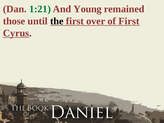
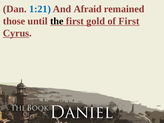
1:21 colour: green -> blue
Young: Young -> Afraid
over: over -> gold
